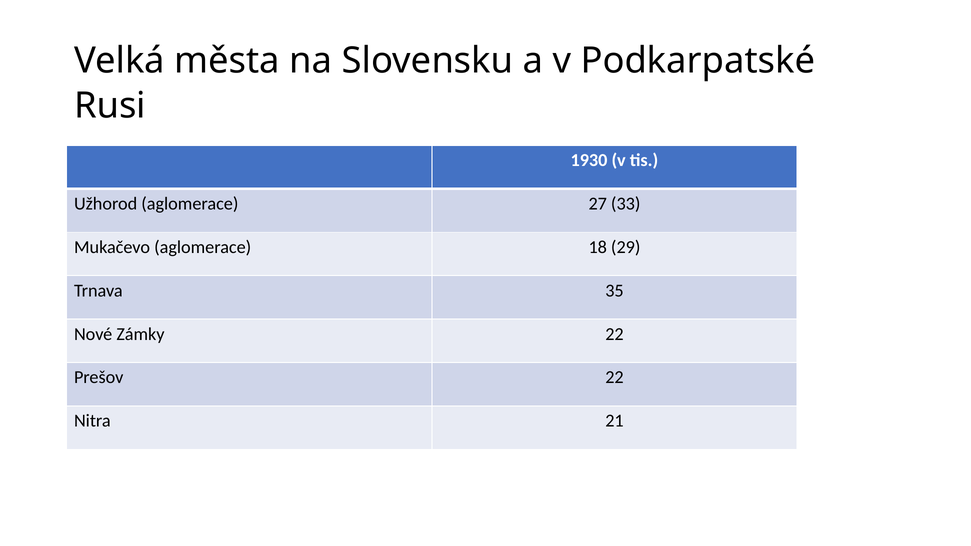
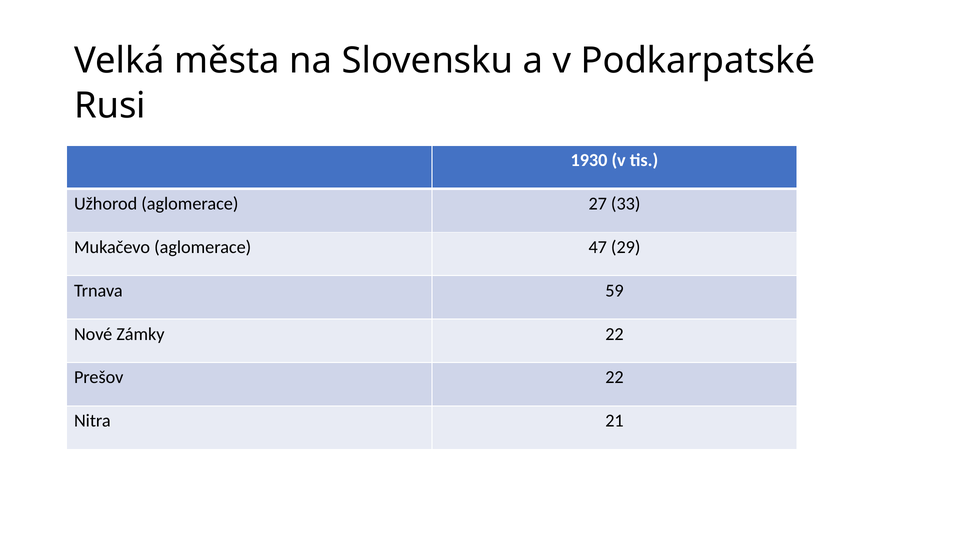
18: 18 -> 47
35: 35 -> 59
